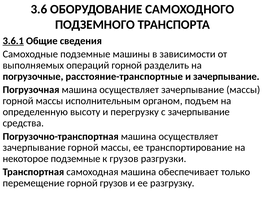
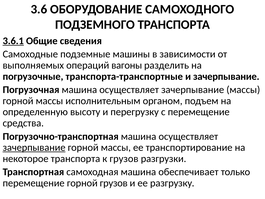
операций горной: горной -> вагоны
расстояние-транспортные: расстояние-транспортные -> транспорта-транспортные
с зачерпывание: зачерпывание -> перемещение
зачерпывание at (34, 147) underline: none -> present
некоторое подземные: подземные -> транспорта
